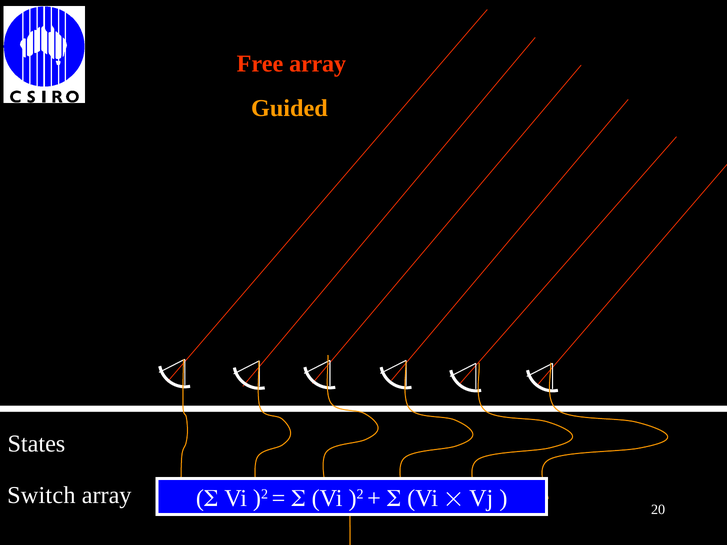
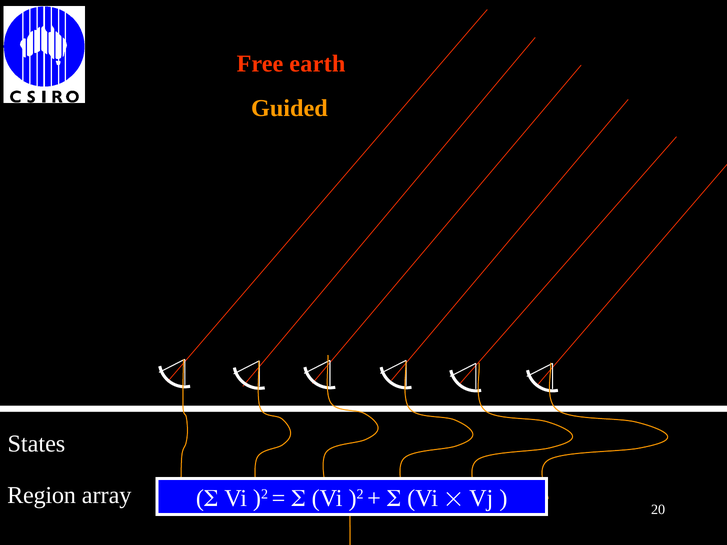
Free array: array -> earth
Switch: Switch -> Region
